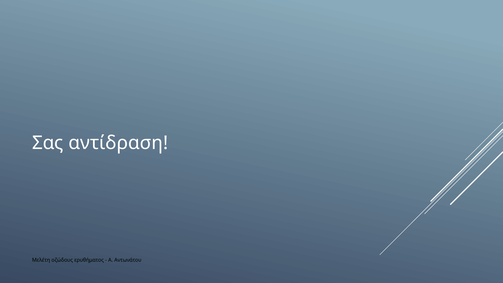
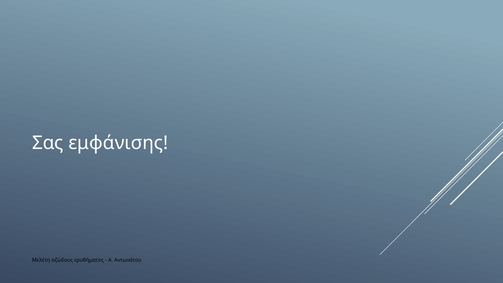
αντίδραση: αντίδραση -> εμφάνισης
